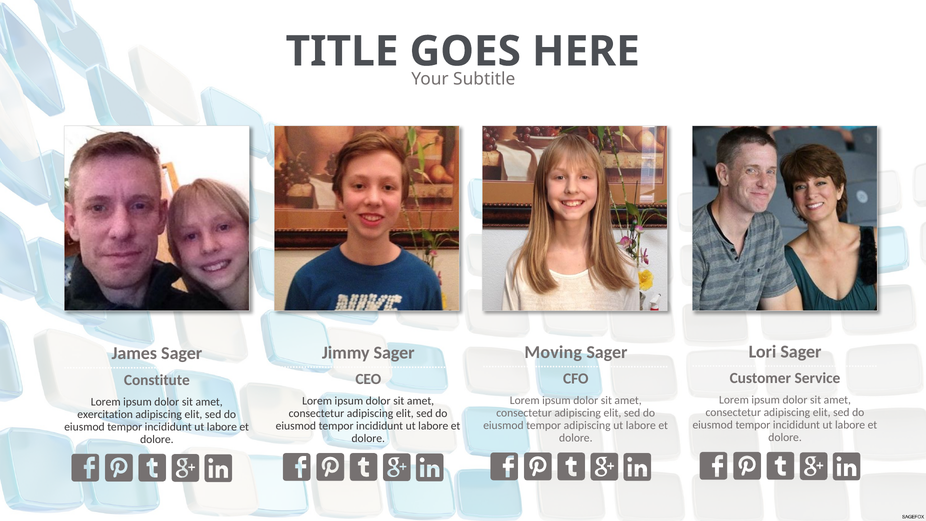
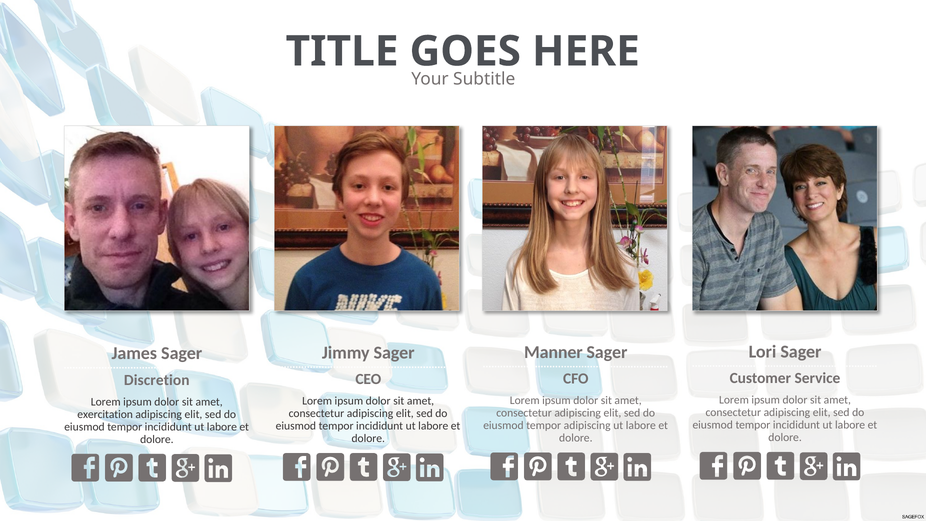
Moving: Moving -> Manner
Constitute: Constitute -> Discretion
